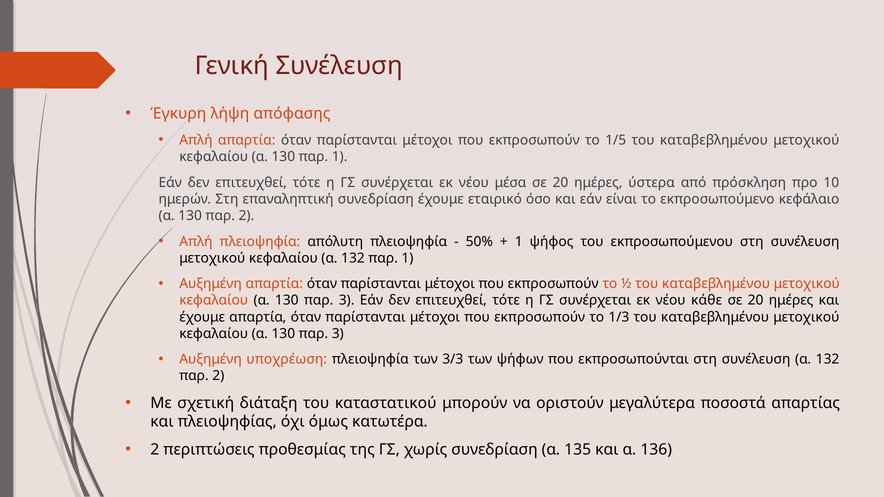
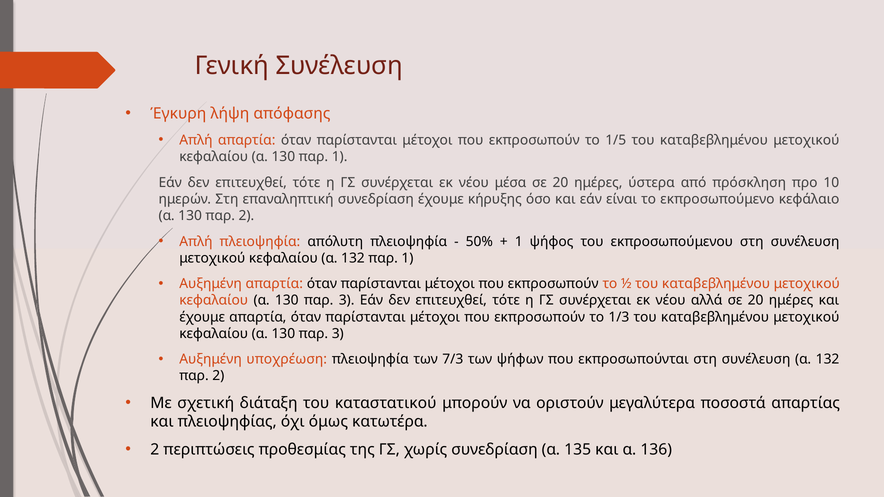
εταιρικό: εταιρικό -> κήρυξης
κάθε: κάθε -> αλλά
3/3: 3/3 -> 7/3
